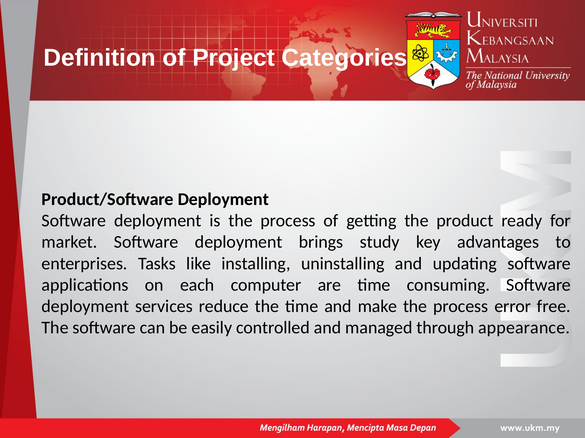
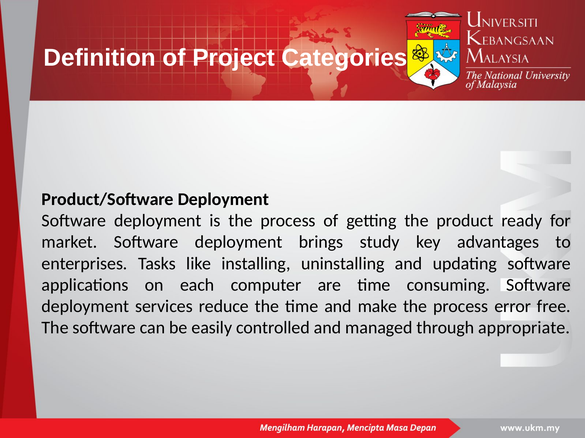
appearance: appearance -> appropriate
